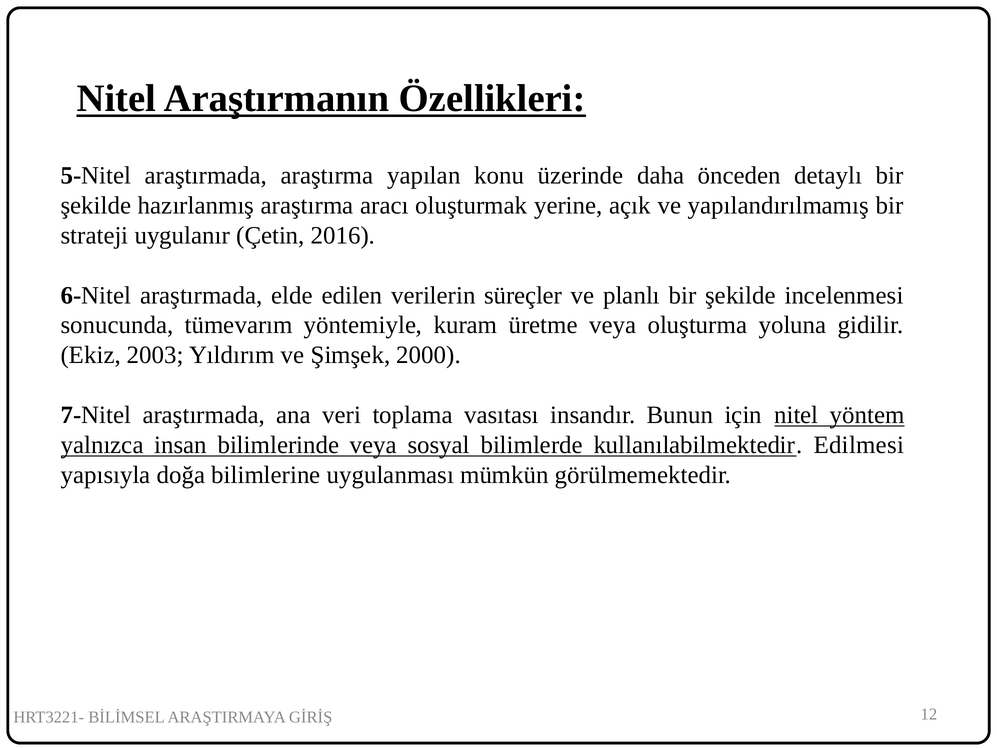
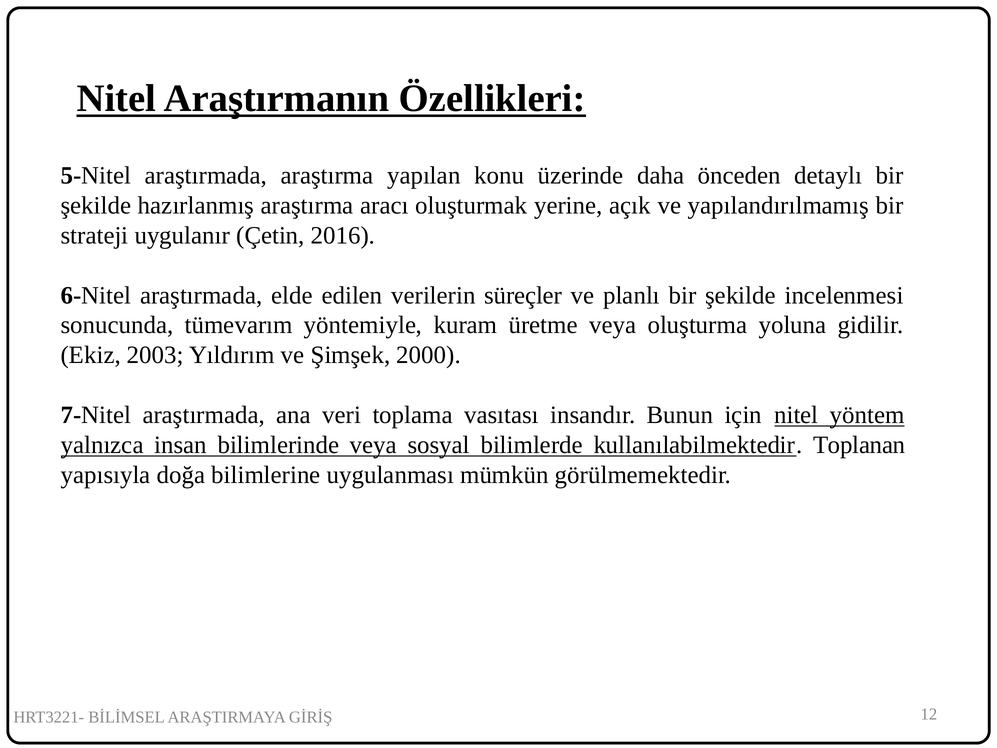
Edilmesi: Edilmesi -> Toplanan
